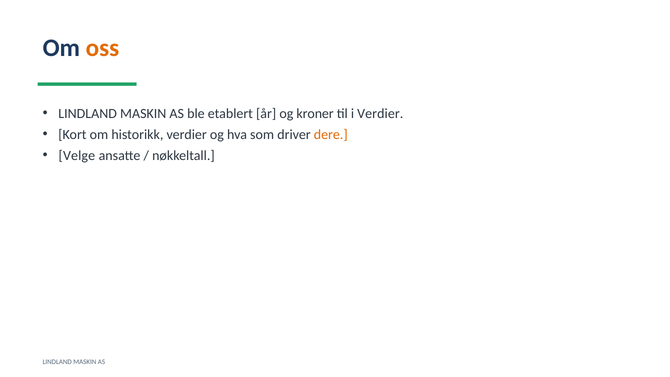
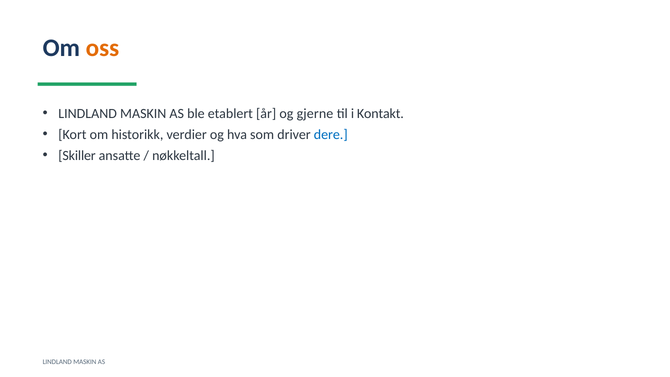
kroner: kroner -> gjerne
i Verdier: Verdier -> Kontakt
dere colour: orange -> blue
Velge: Velge -> Skiller
